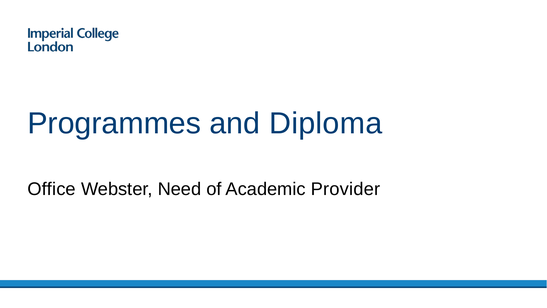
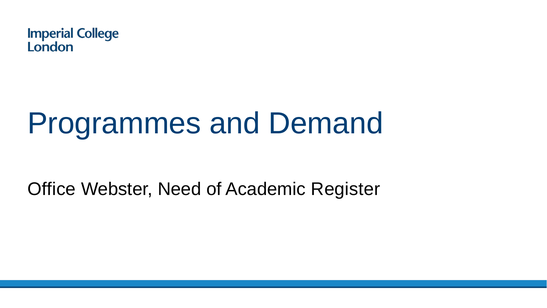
Diploma: Diploma -> Demand
Provider: Provider -> Register
